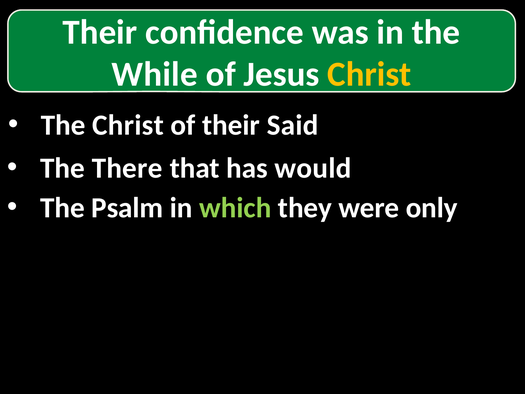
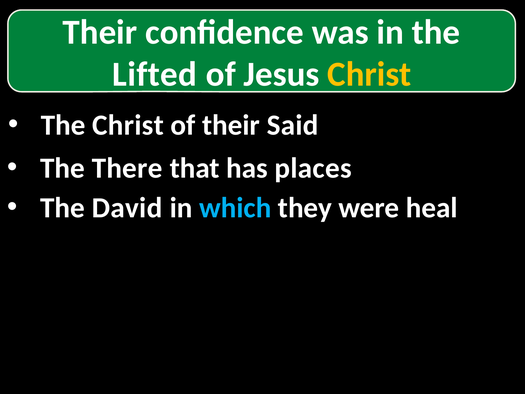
While: While -> Lifted
would: would -> places
Psalm: Psalm -> David
which colour: light green -> light blue
only: only -> heal
